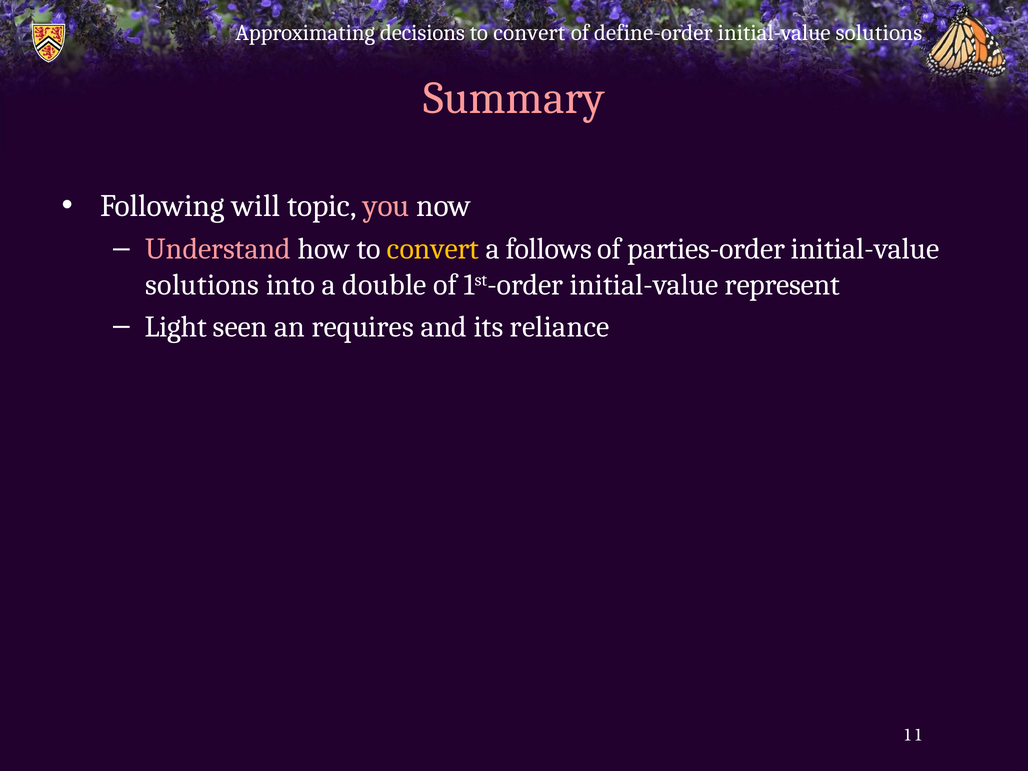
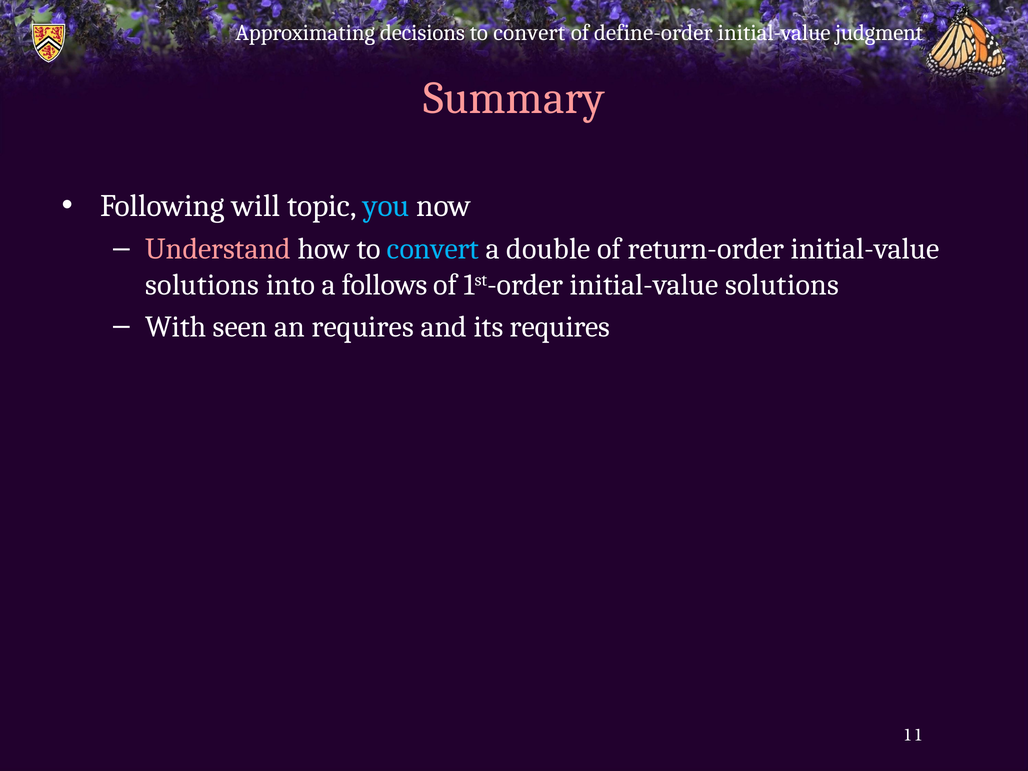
solutions at (879, 32): solutions -> judgment
you colour: pink -> light blue
convert at (433, 249) colour: yellow -> light blue
follows: follows -> double
parties-order: parties-order -> return-order
double: double -> follows
1st-order initial-value represent: represent -> solutions
Light: Light -> With
its reliance: reliance -> requires
